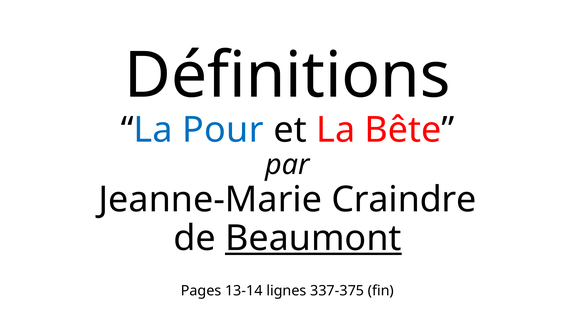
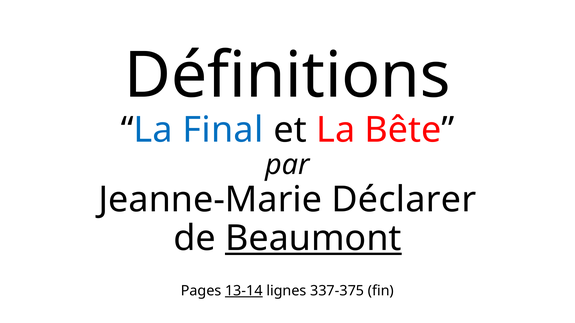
Pour: Pour -> Final
Craindre: Craindre -> Déclarer
13-14 underline: none -> present
